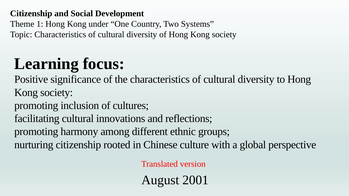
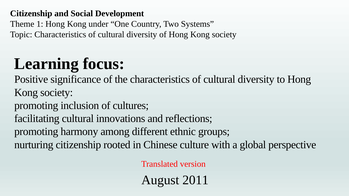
2001: 2001 -> 2011
